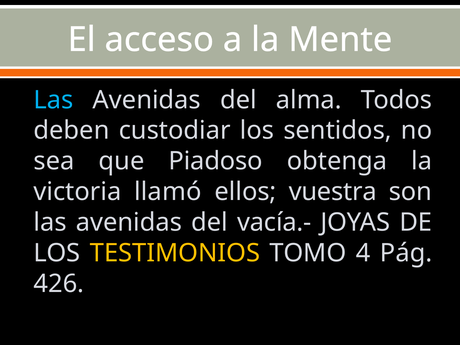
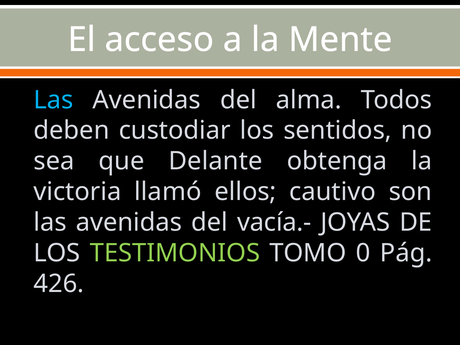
Piadoso: Piadoso -> Delante
vuestra: vuestra -> cautivo
TESTIMONIOS colour: yellow -> light green
4: 4 -> 0
